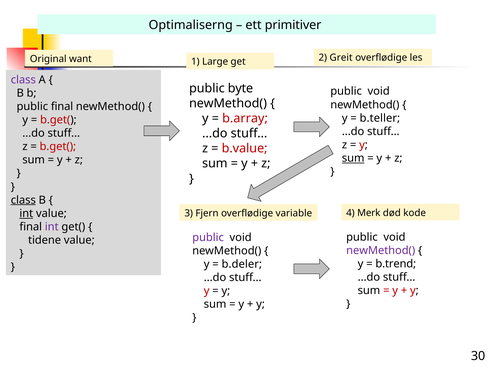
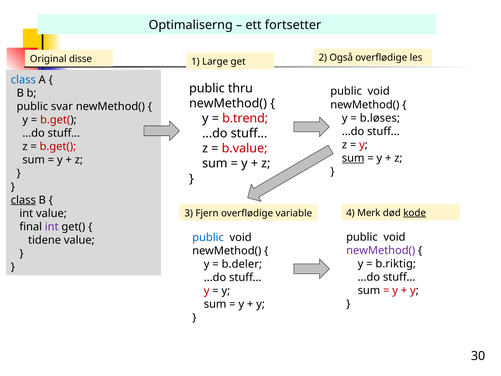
primitiver: primitiver -> fortsetter
Greit: Greit -> Også
want: want -> disse
class at (23, 80) colour: purple -> blue
byte: byte -> thru
public final: final -> svar
b.array: b.array -> b.trend
b.teller: b.teller -> b.løses
kode underline: none -> present
int at (26, 213) underline: present -> none
public at (208, 237) colour: purple -> blue
b.trend: b.trend -> b.riktig
